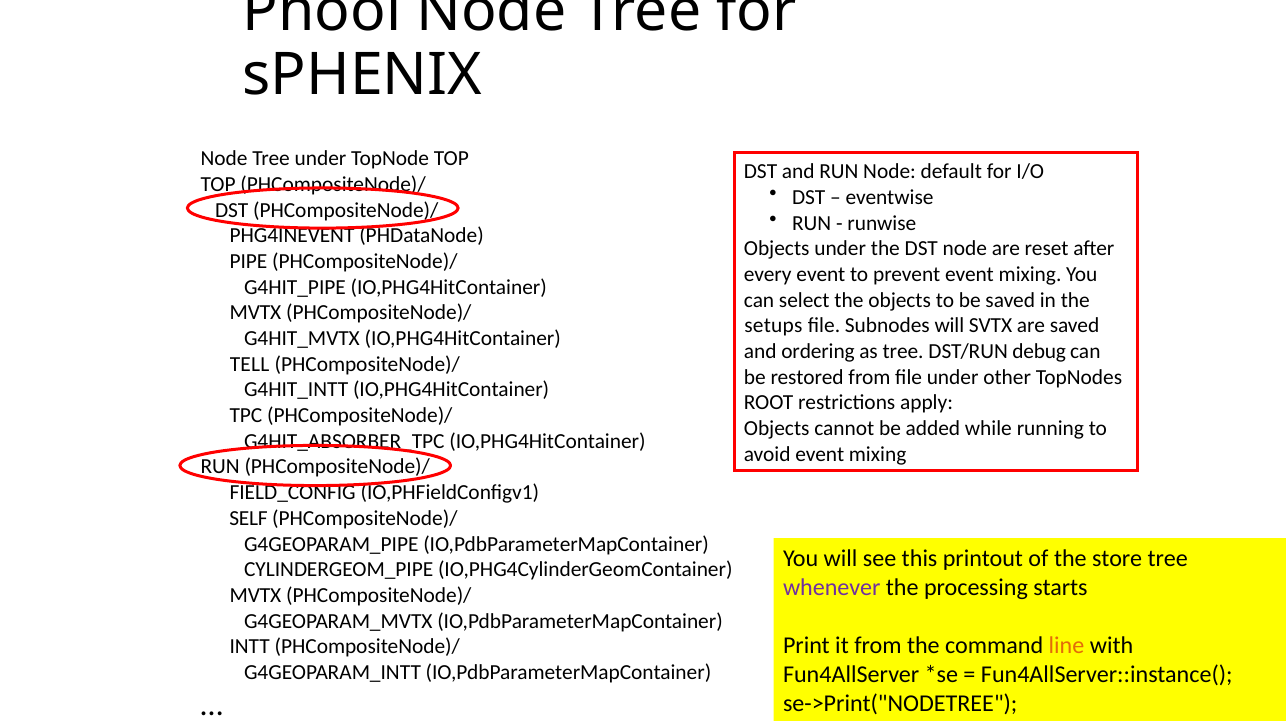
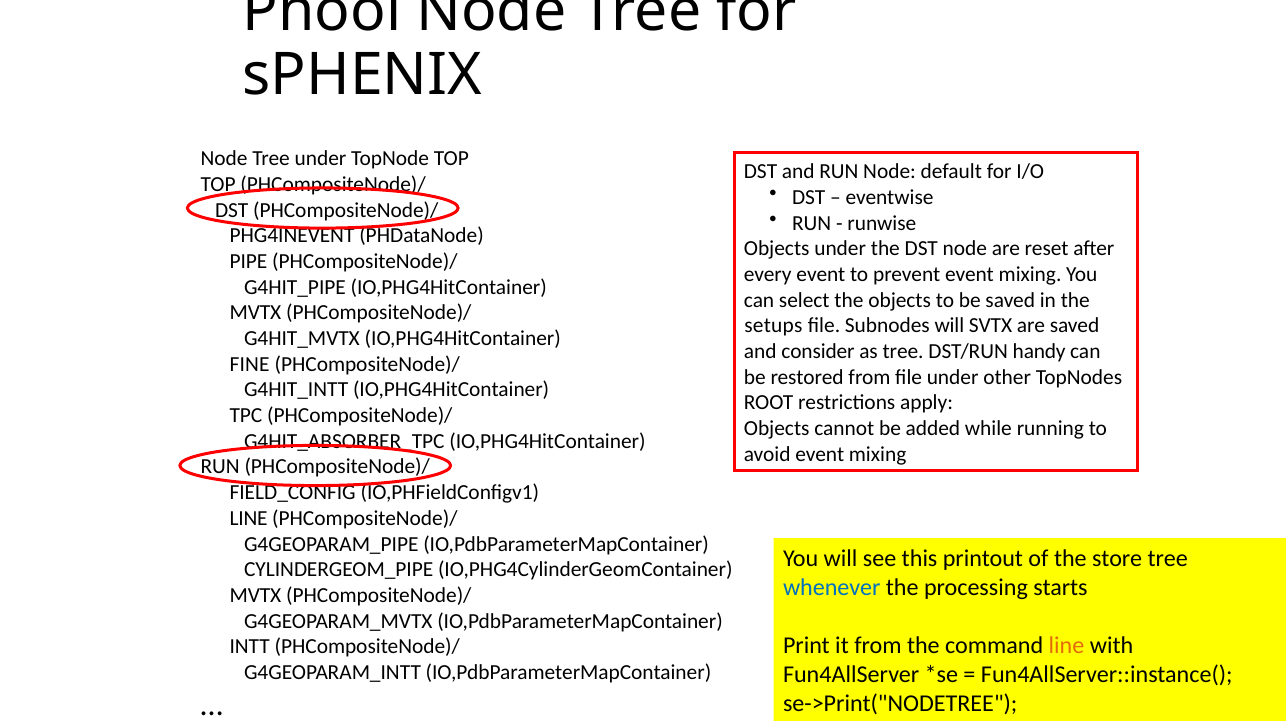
ordering: ordering -> consider
debug: debug -> handy
TELL: TELL -> FINE
SELF at (249, 519): SELF -> LINE
whenever colour: purple -> blue
